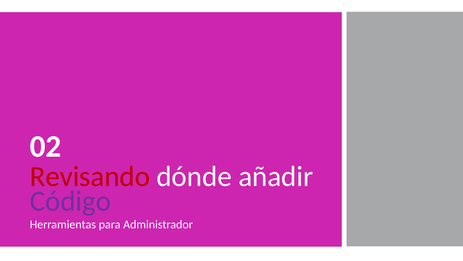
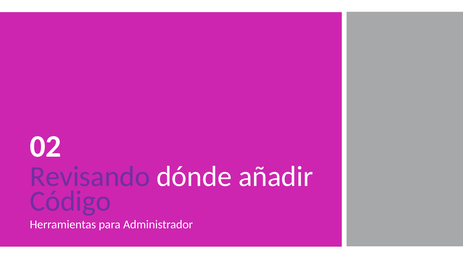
Revisando colour: red -> purple
